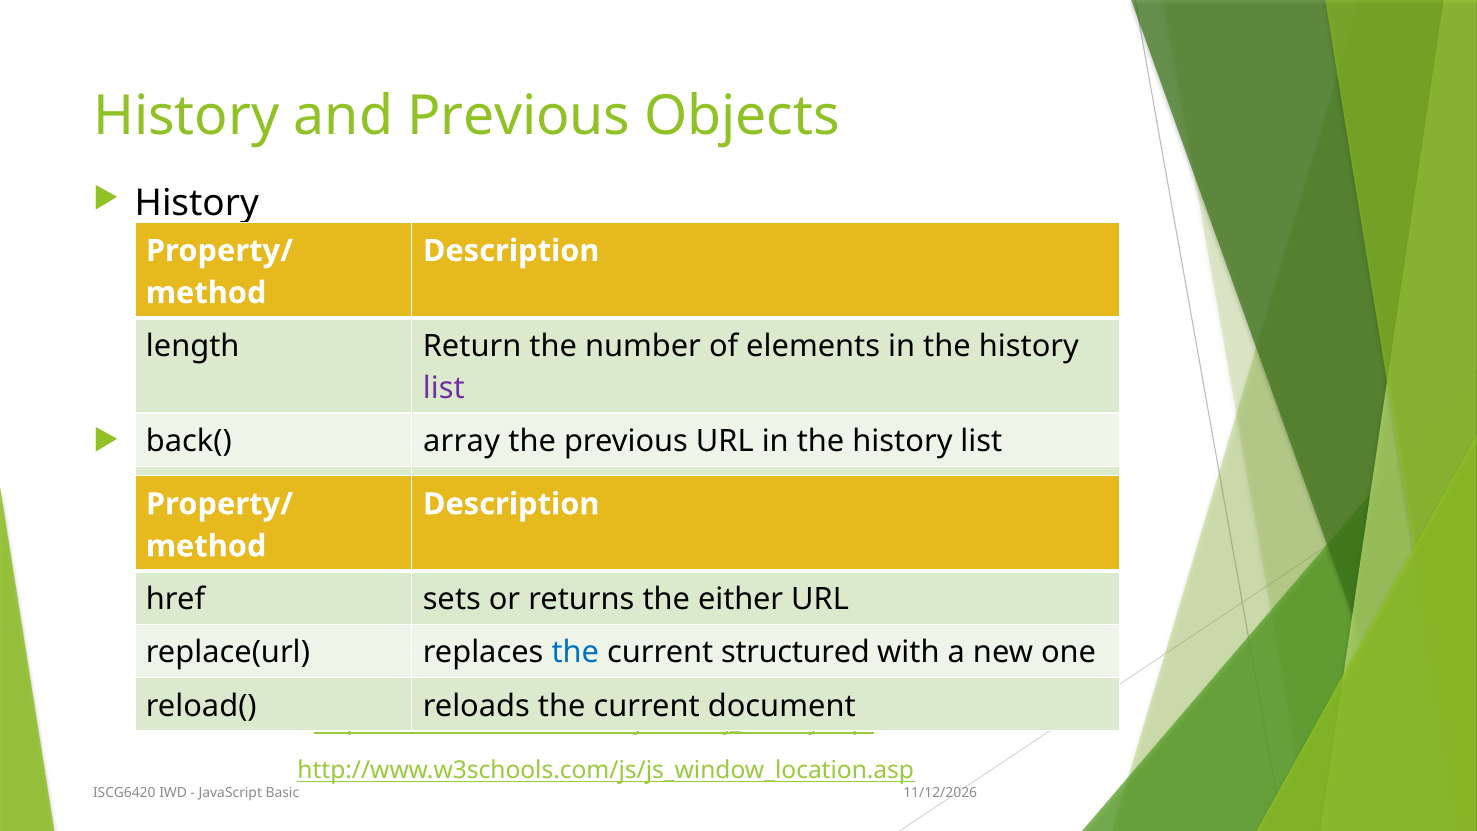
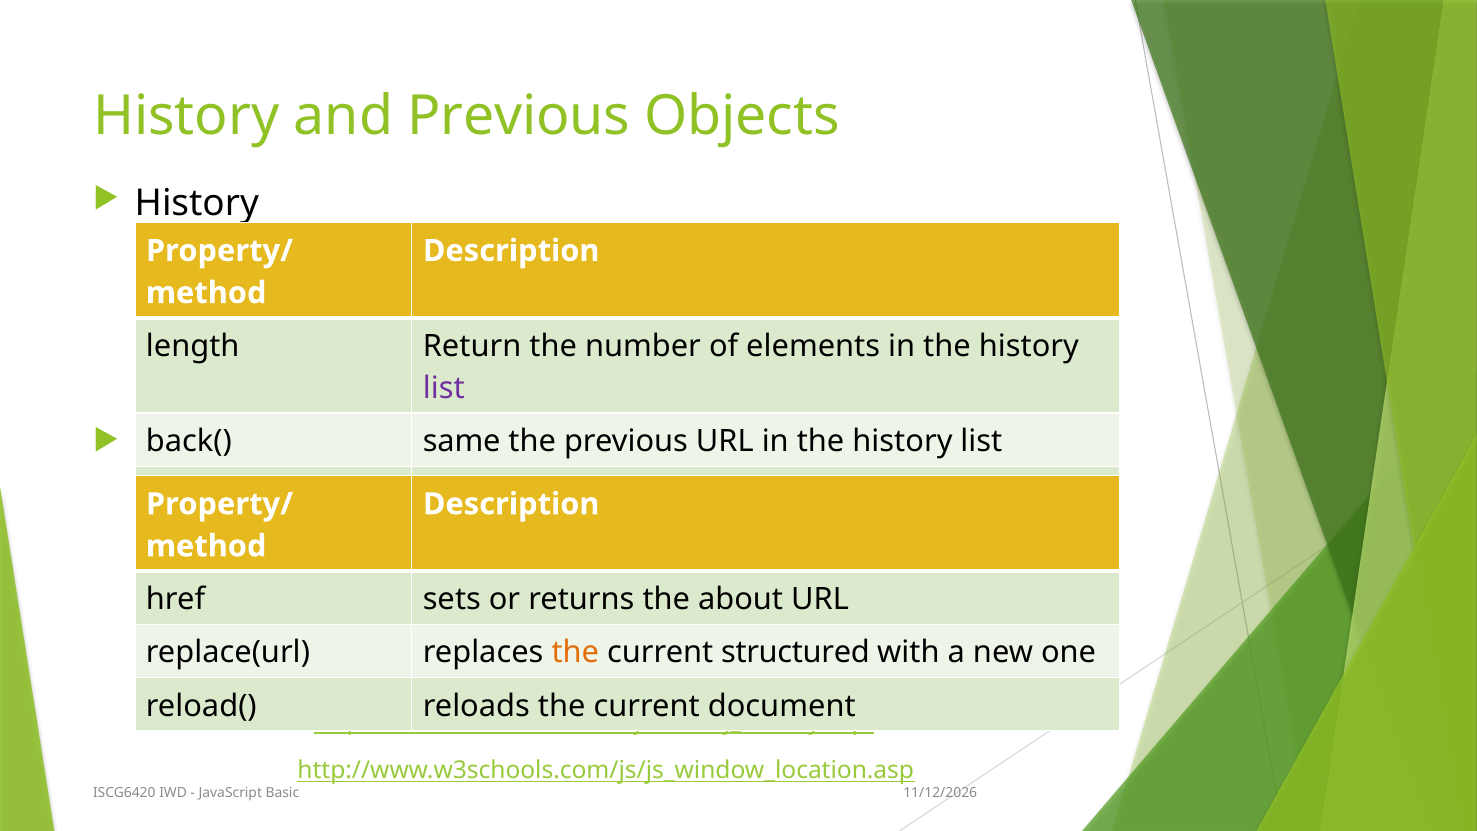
array: array -> same
either: either -> about
the at (575, 653) colour: blue -> orange
